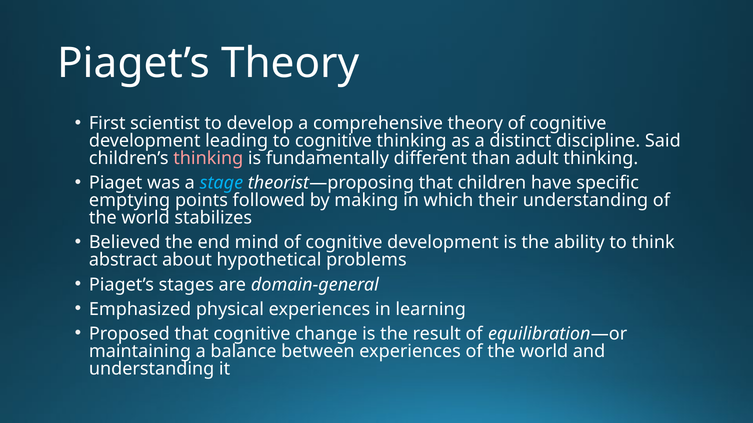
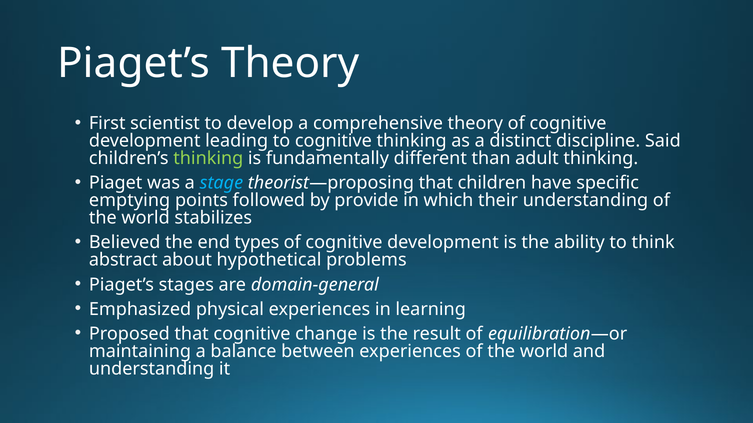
thinking at (208, 159) colour: pink -> light green
making: making -> provide
mind: mind -> types
